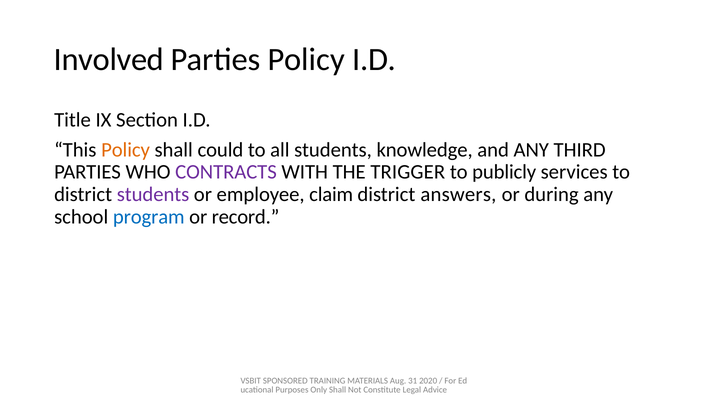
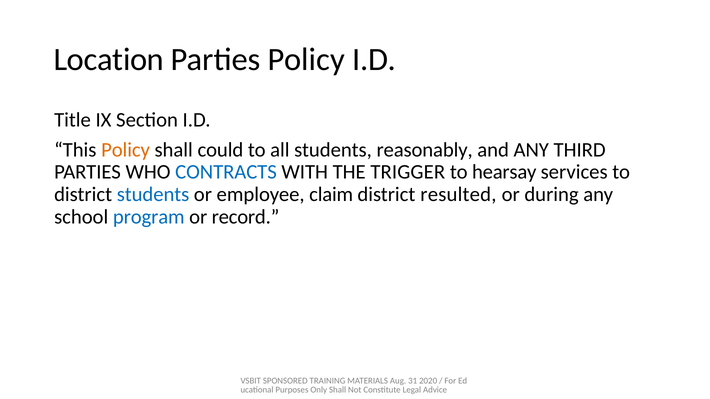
Involved: Involved -> Location
knowledge: knowledge -> reasonably
CONTRACTS colour: purple -> blue
publicly: publicly -> hearsay
students at (153, 195) colour: purple -> blue
answers: answers -> resulted
